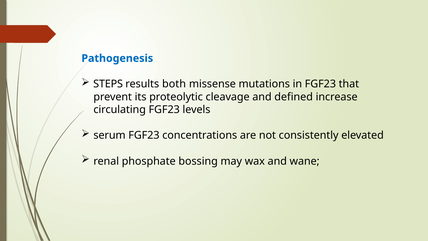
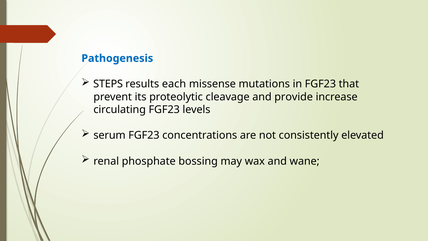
both: both -> each
defined: defined -> provide
